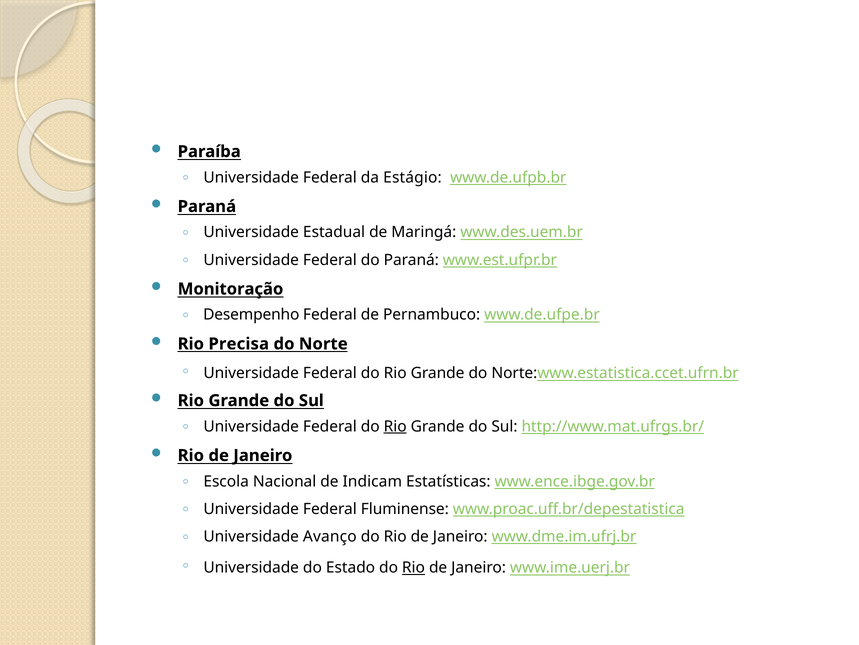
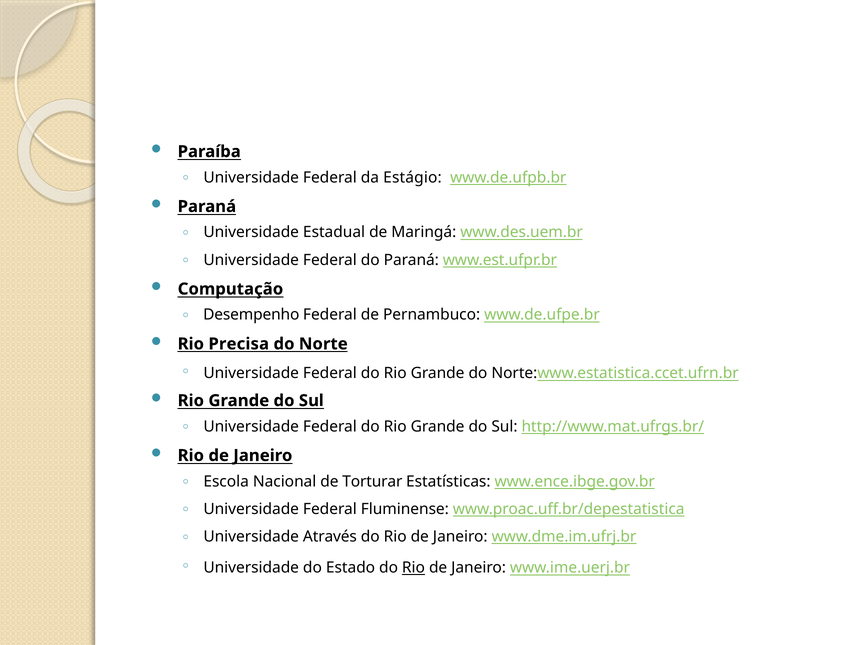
Monitoração: Monitoração -> Computação
Rio at (395, 426) underline: present -> none
Indicam: Indicam -> Torturar
Avanço: Avanço -> Através
